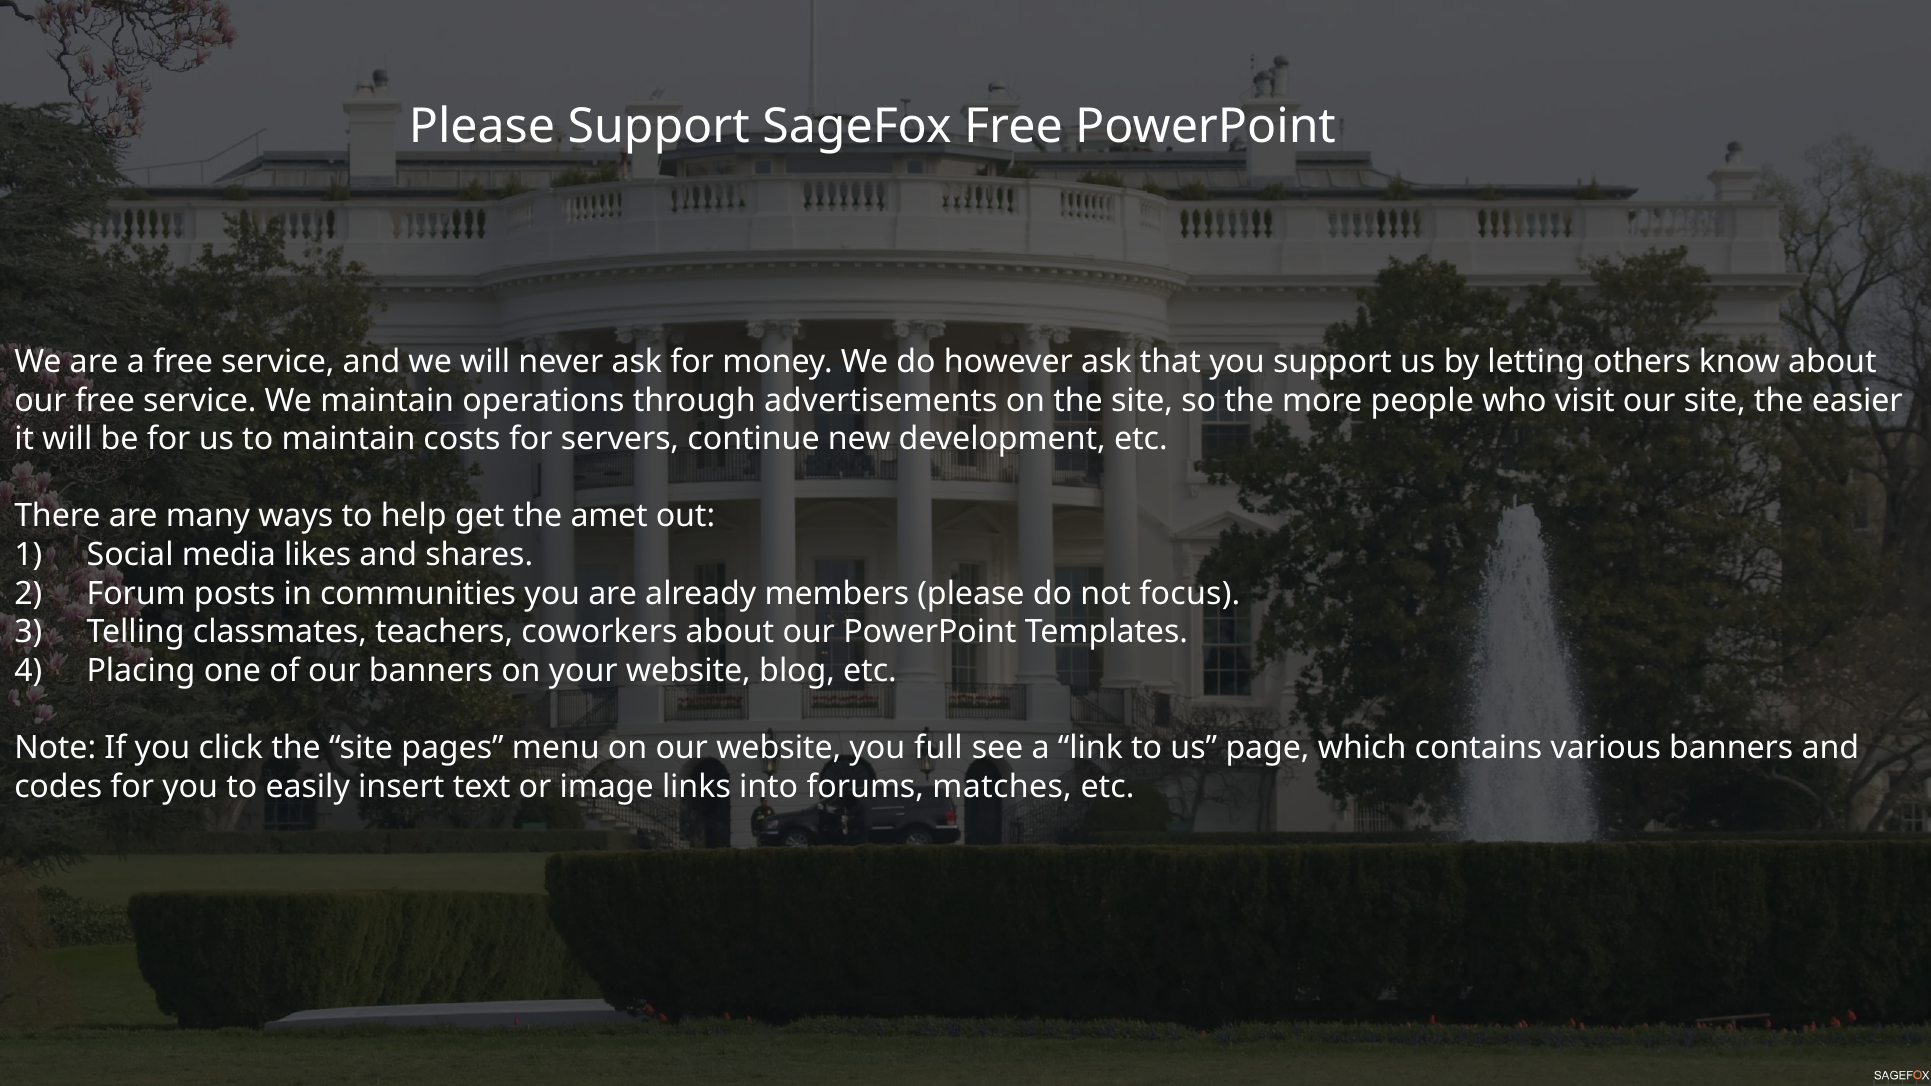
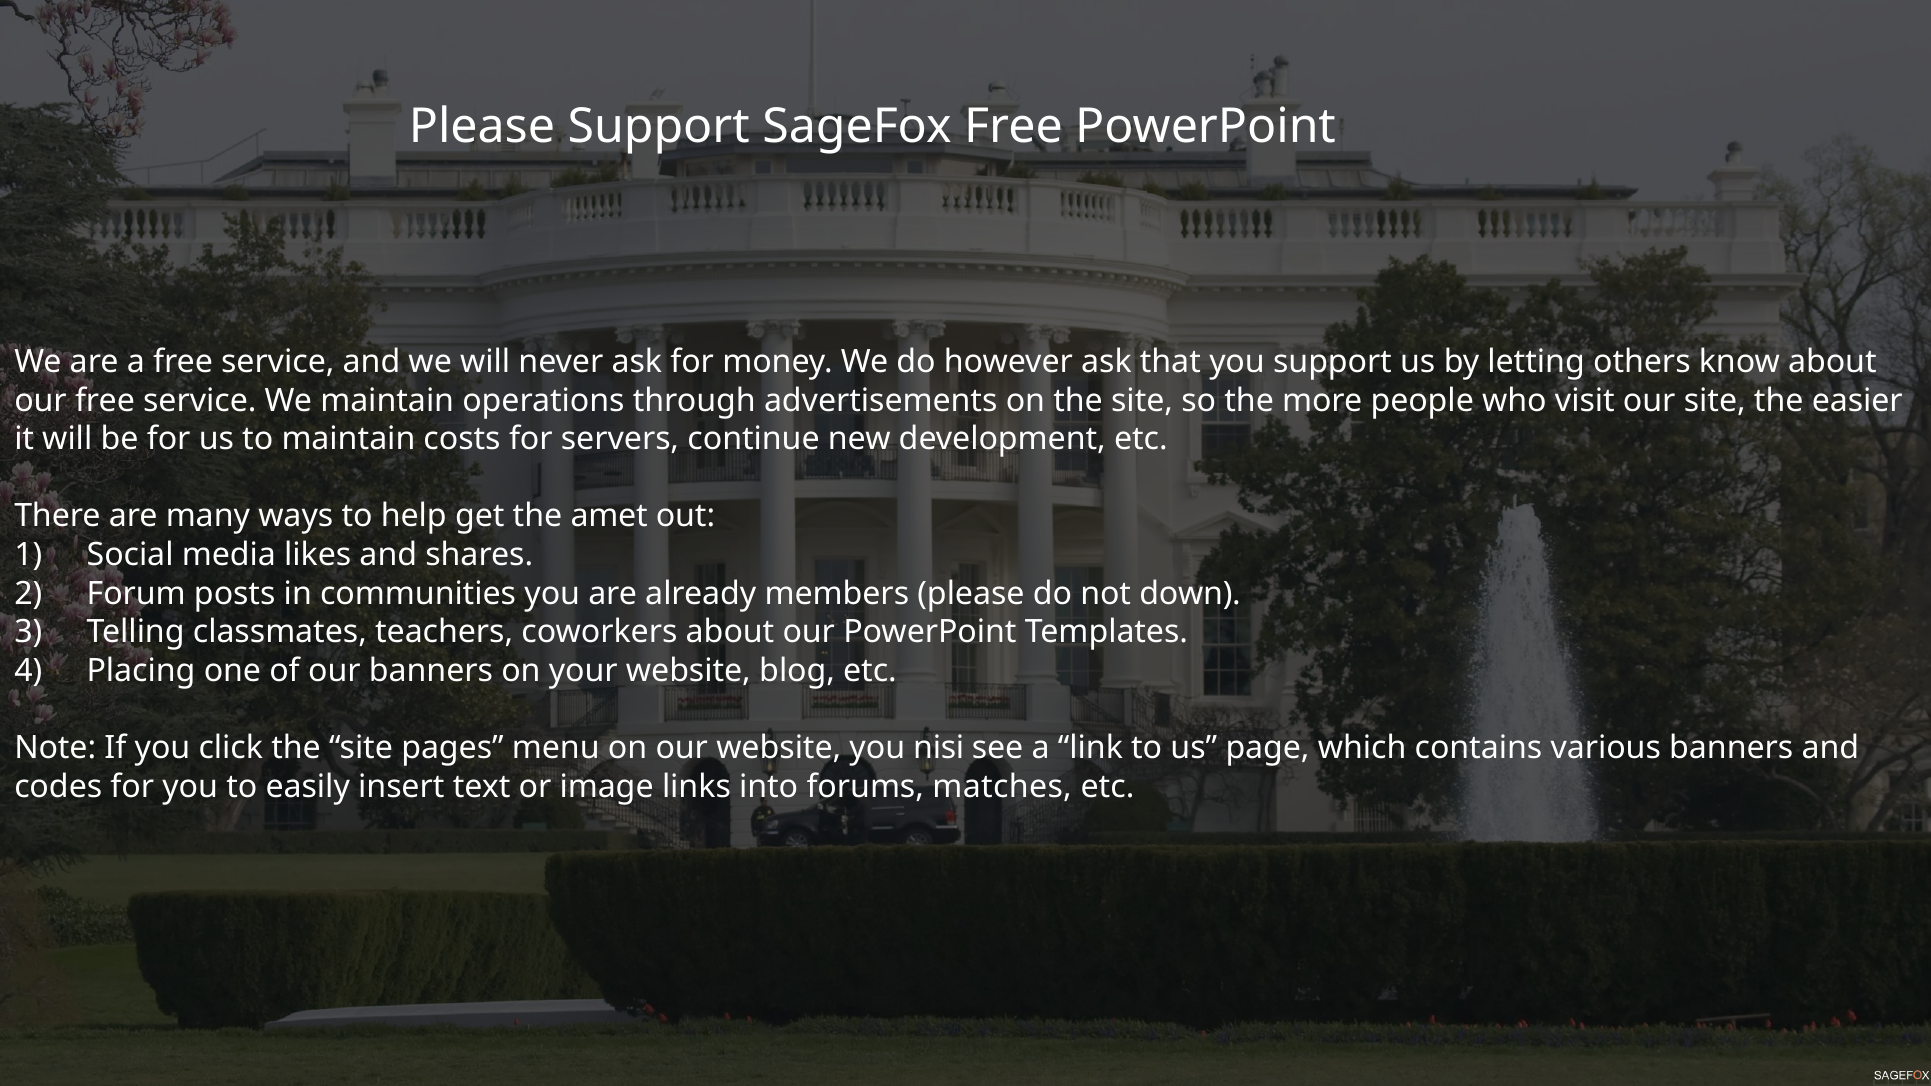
focus: focus -> down
full: full -> nisi
